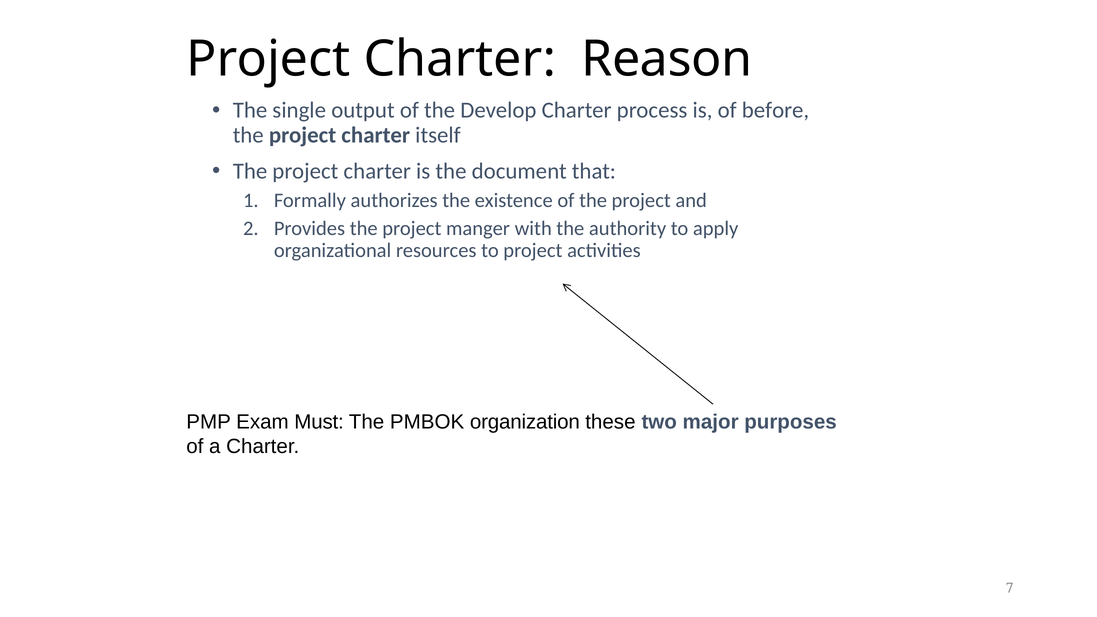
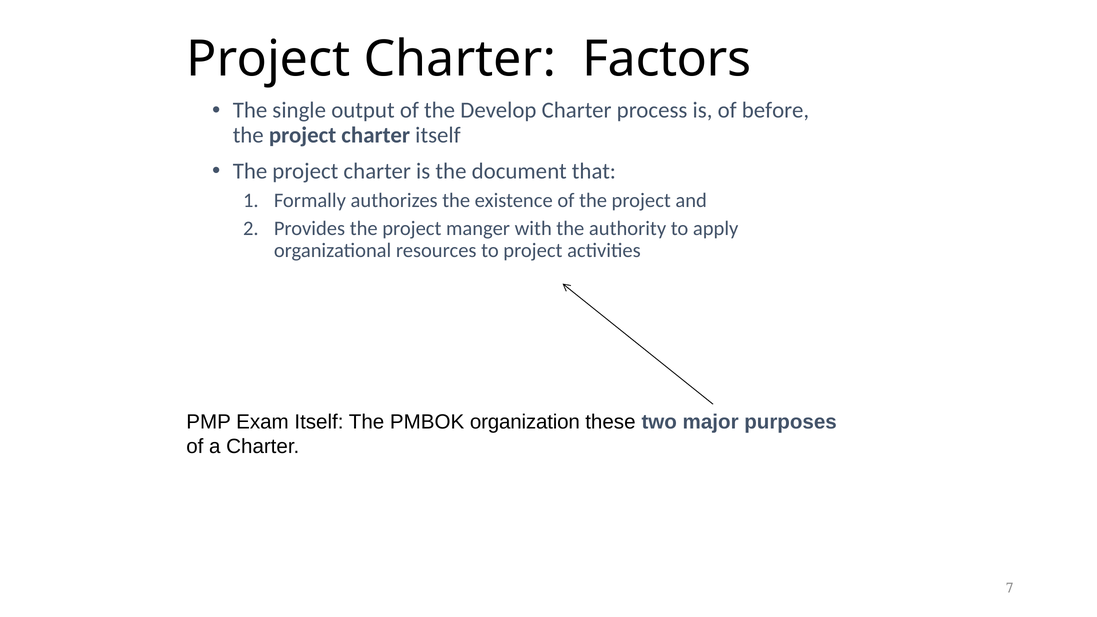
Reason: Reason -> Factors
Exam Must: Must -> Itself
